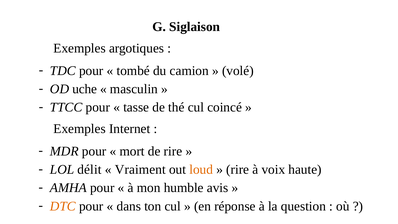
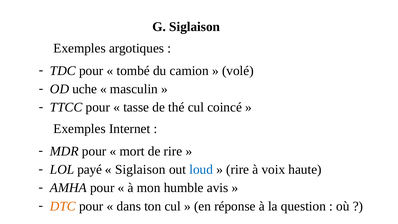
délit: délit -> payé
Vraiment at (140, 169): Vraiment -> Siglaison
loud colour: orange -> blue
